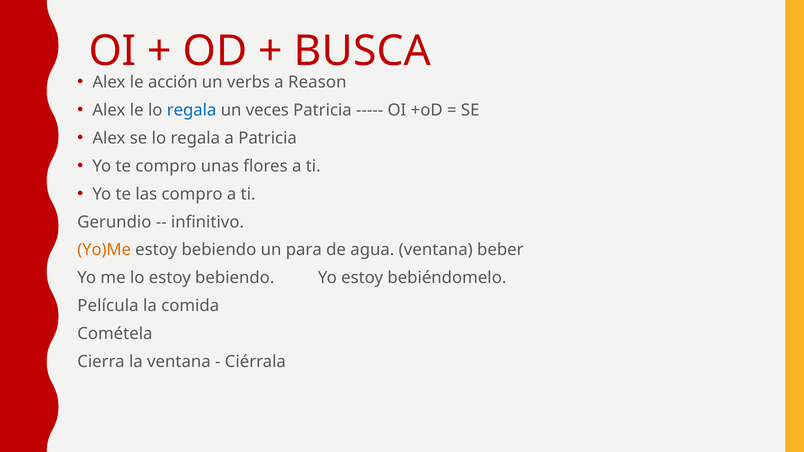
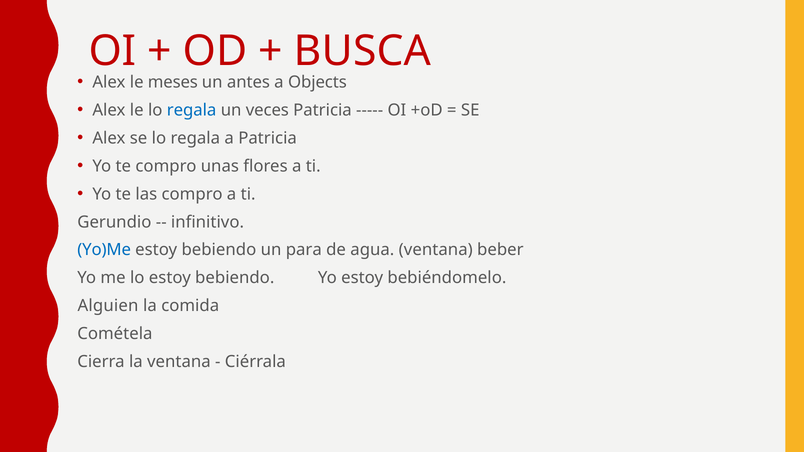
acción: acción -> meses
verbs: verbs -> antes
Reason: Reason -> Objects
Yo)Me colour: orange -> blue
Película: Película -> Alguien
